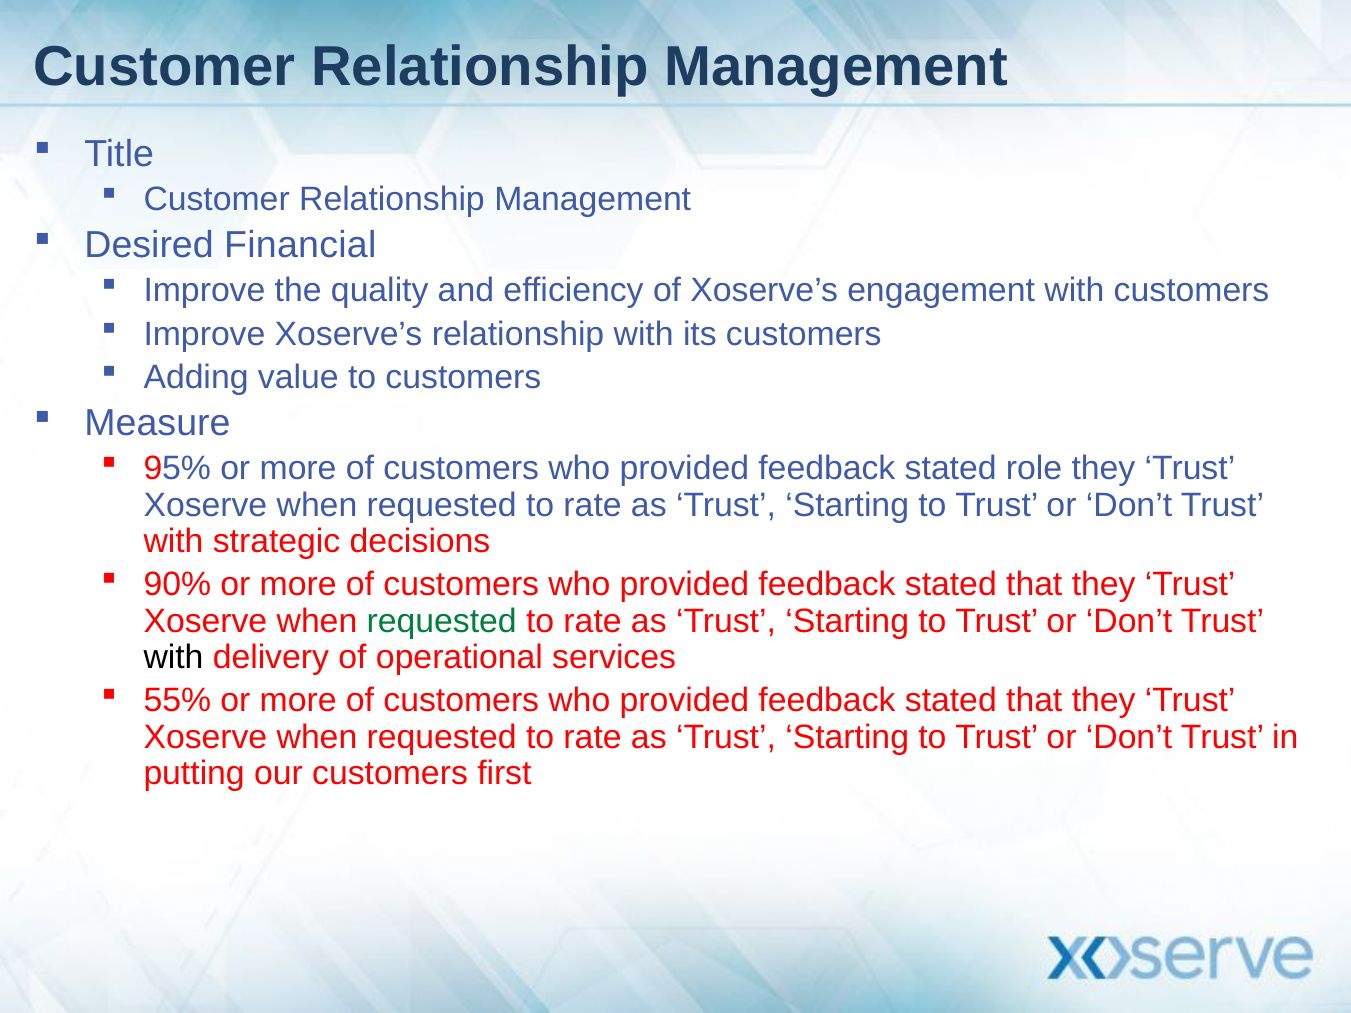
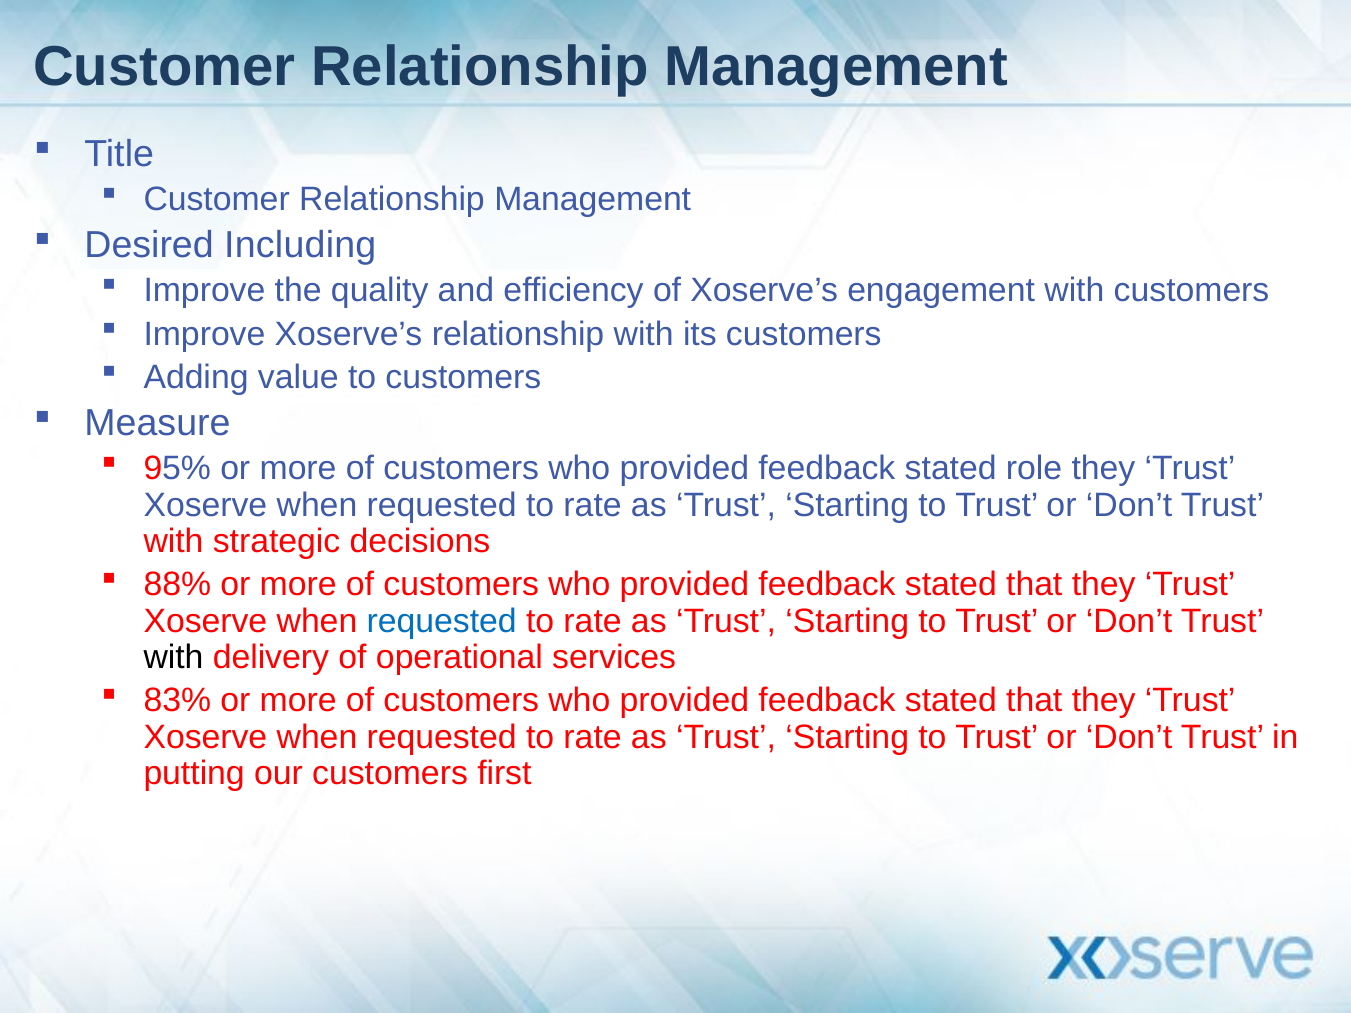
Financial: Financial -> Including
90%: 90% -> 88%
requested at (442, 621) colour: green -> blue
55%: 55% -> 83%
